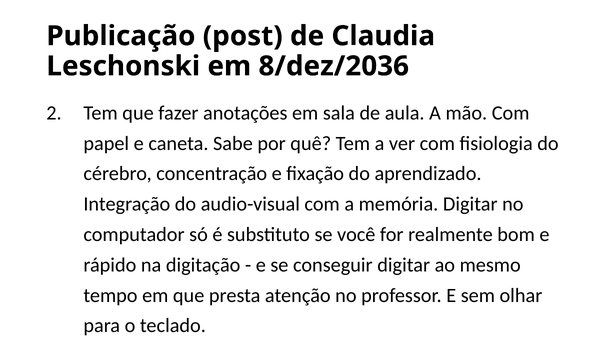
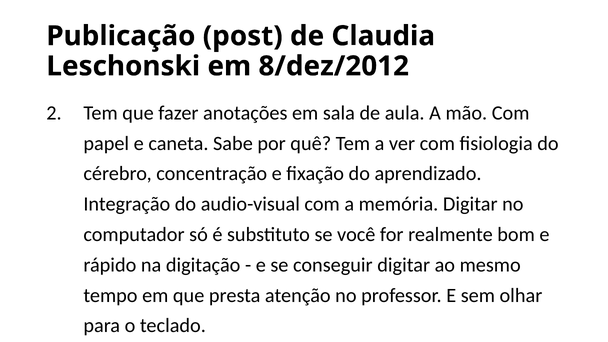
8/dez/2036: 8/dez/2036 -> 8/dez/2012
